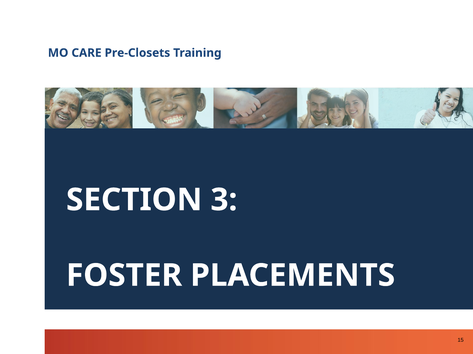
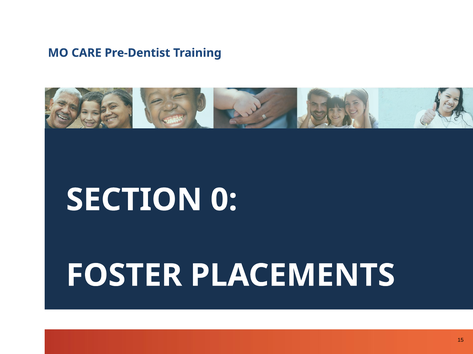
Pre-Closets: Pre-Closets -> Pre-Dentist
3: 3 -> 0
